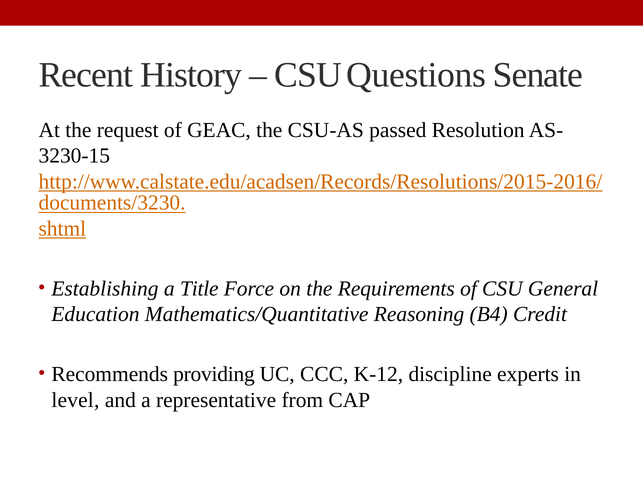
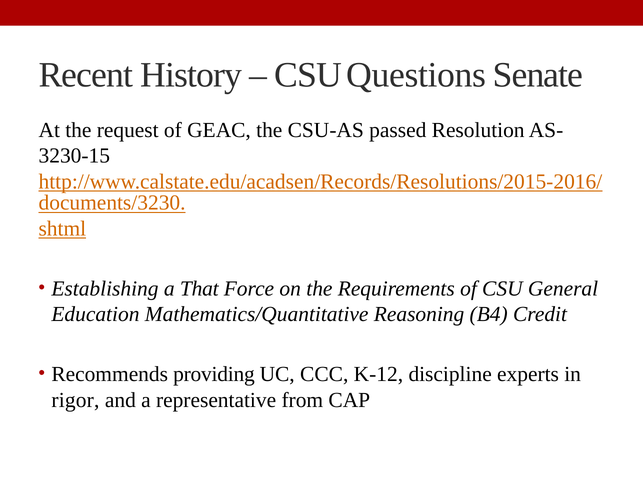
Title: Title -> That
level: level -> rigor
